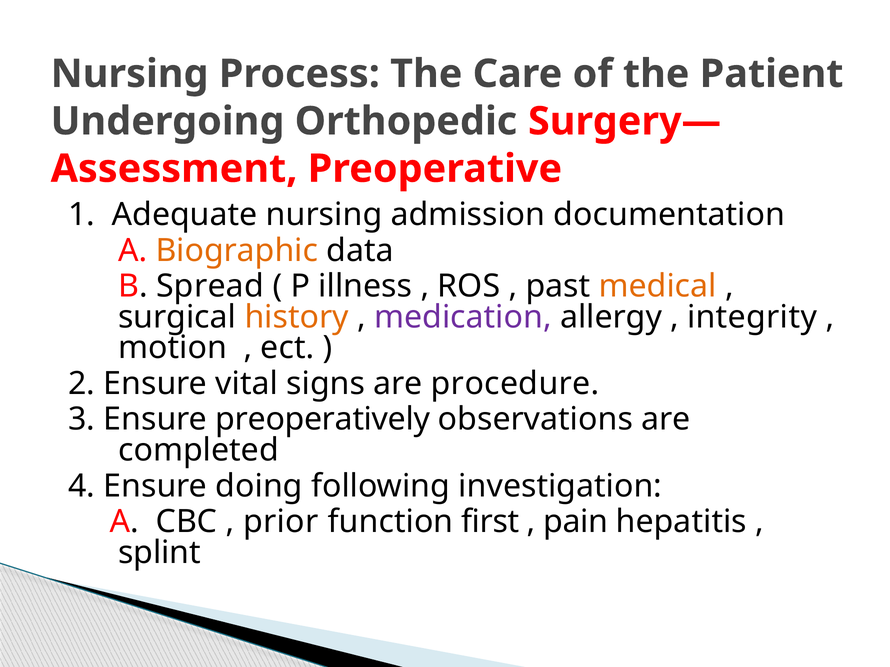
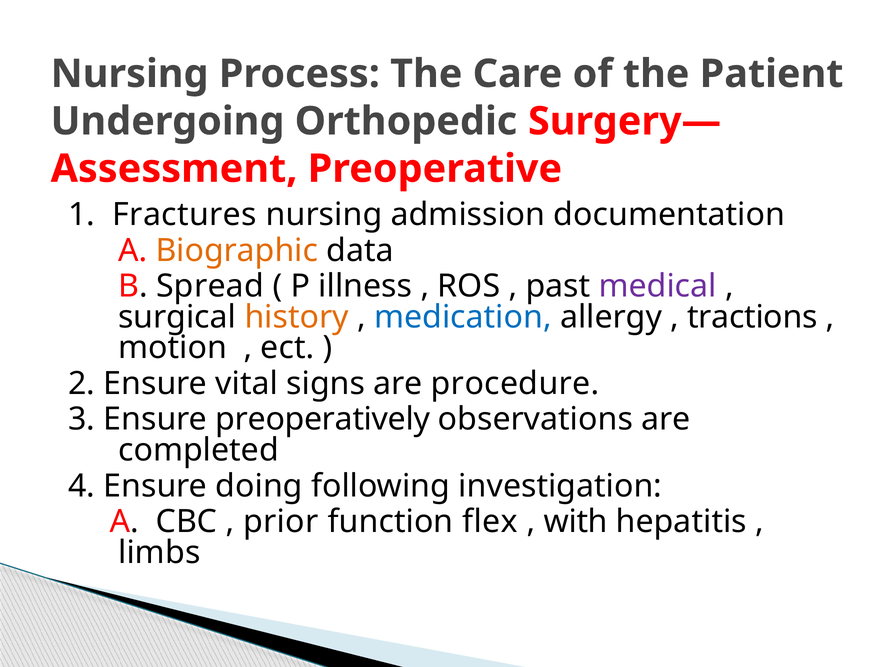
Adequate: Adequate -> Fractures
medical colour: orange -> purple
medication colour: purple -> blue
integrity: integrity -> tractions
first: first -> flex
pain: pain -> with
splint: splint -> limbs
